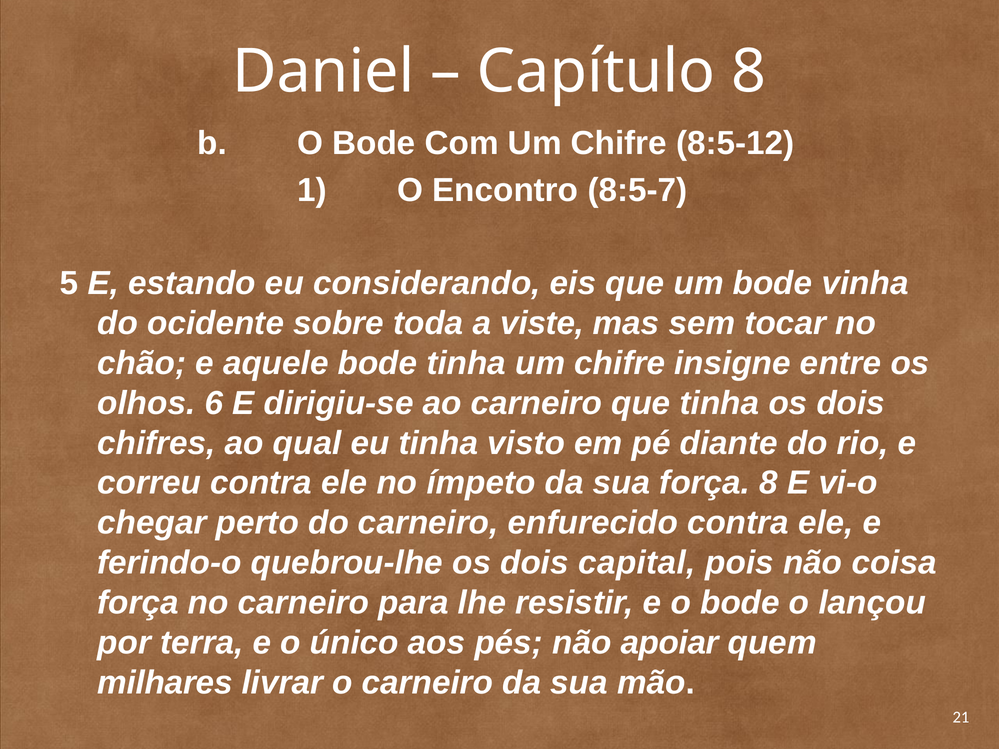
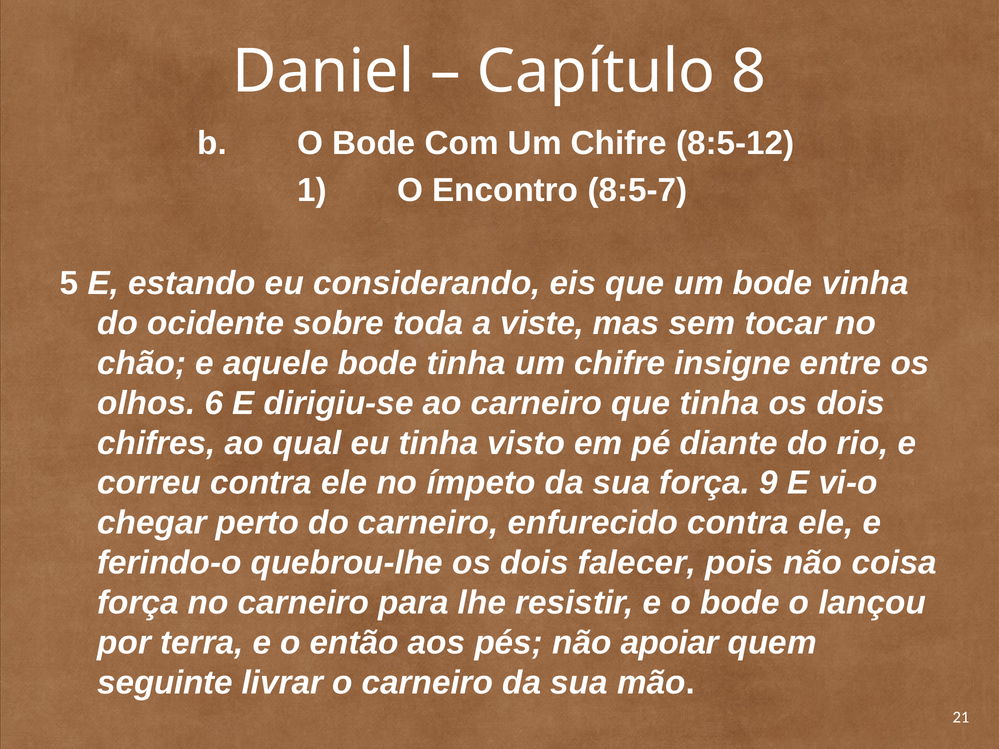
força 8: 8 -> 9
capital: capital -> falecer
único: único -> então
milhares: milhares -> seguinte
